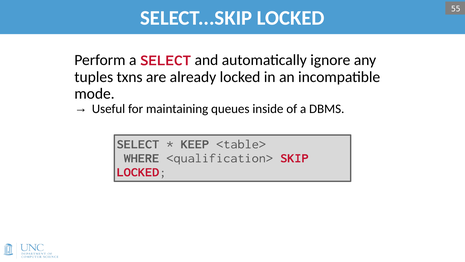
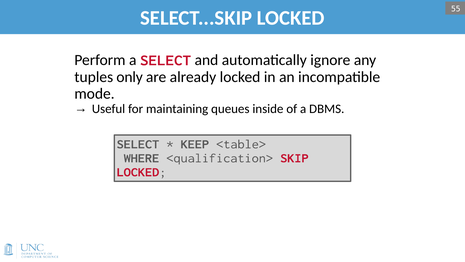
txns: txns -> only
